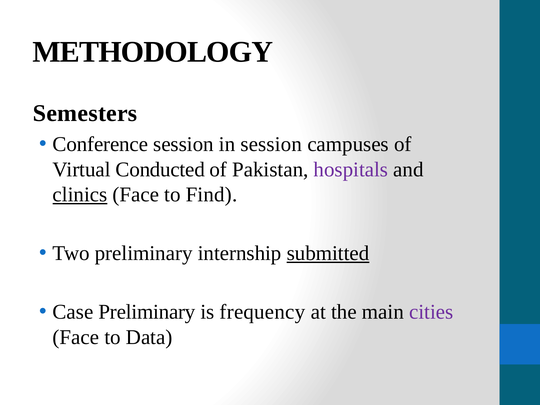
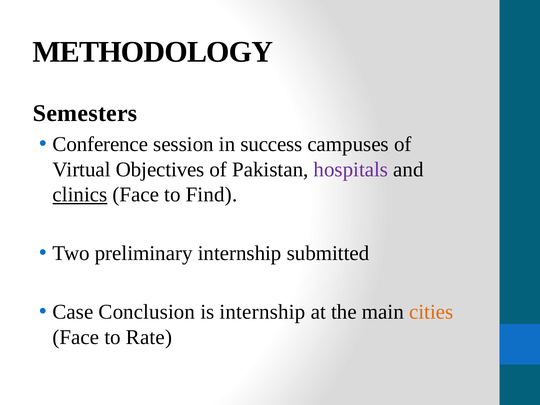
in session: session -> success
Conducted: Conducted -> Objectives
submitted underline: present -> none
Case Preliminary: Preliminary -> Conclusion
is frequency: frequency -> internship
cities colour: purple -> orange
Data: Data -> Rate
